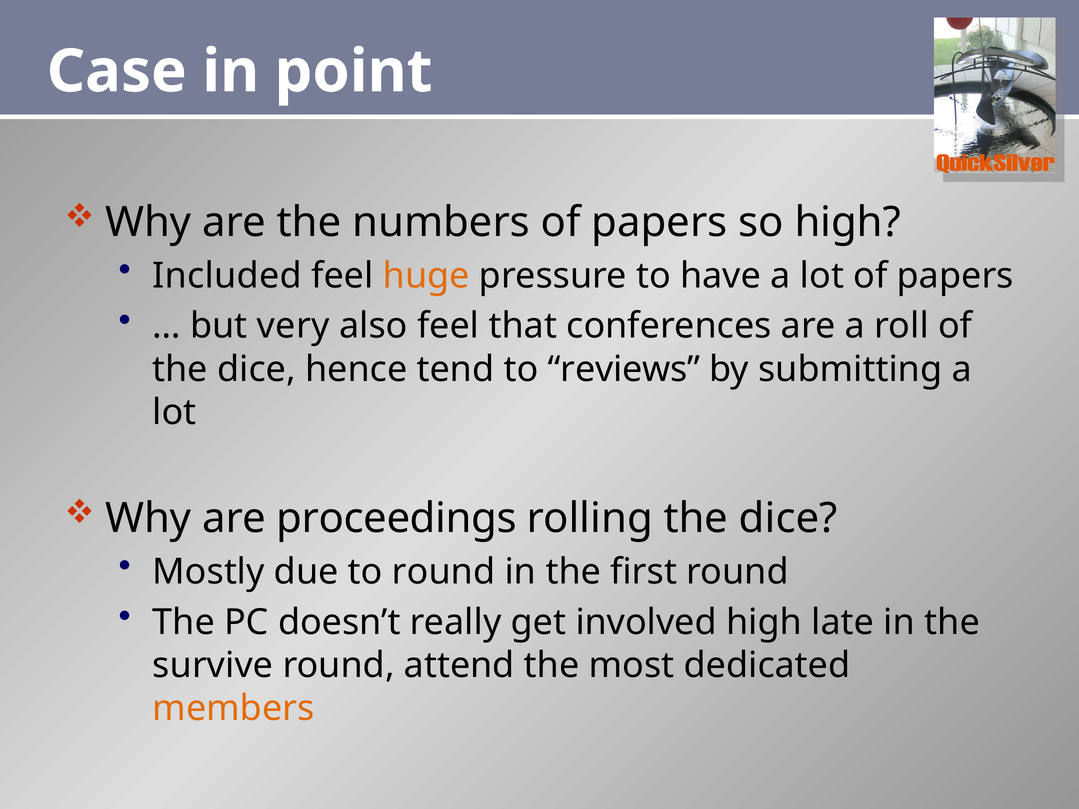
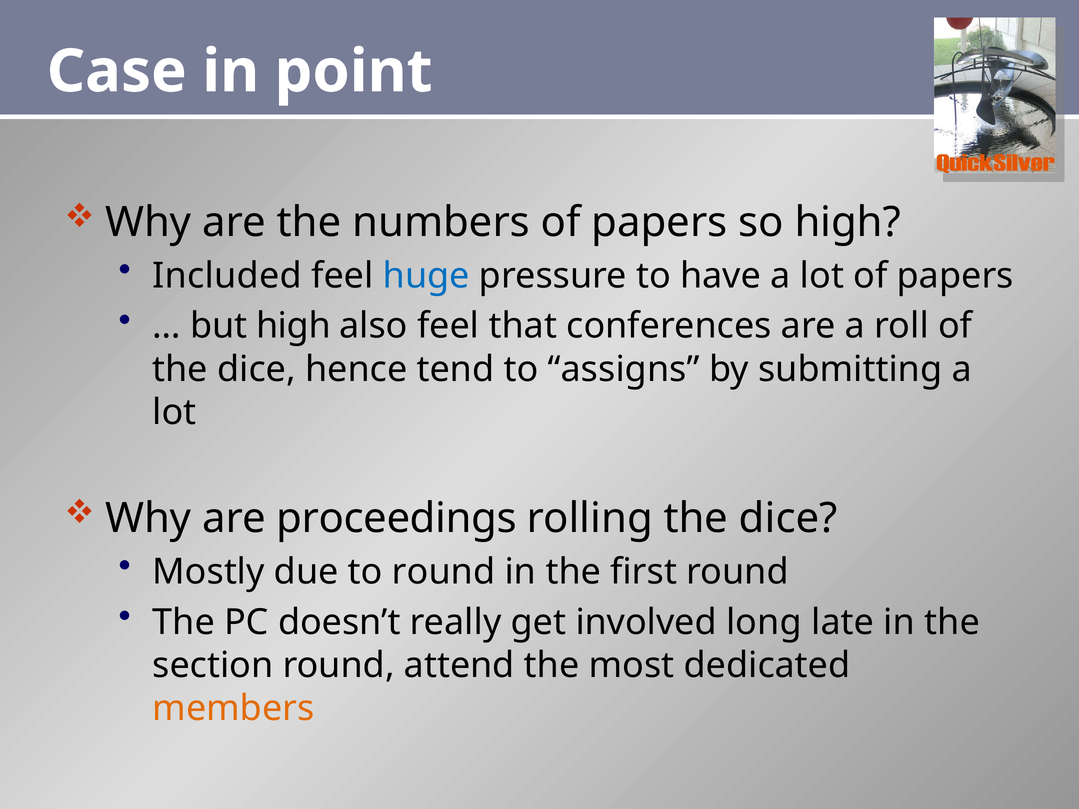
huge colour: orange -> blue
but very: very -> high
reviews: reviews -> assigns
involved high: high -> long
survive: survive -> section
